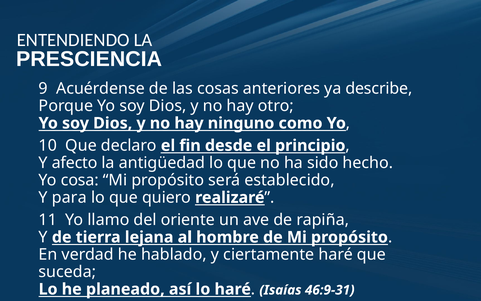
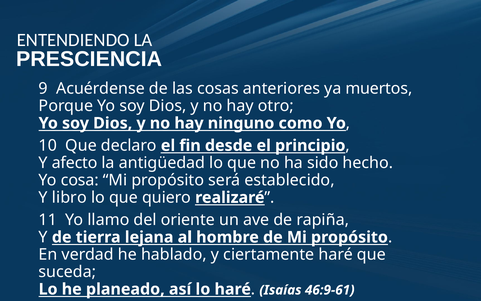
describe: describe -> muertos
para: para -> libro
46:9-31: 46:9-31 -> 46:9-61
